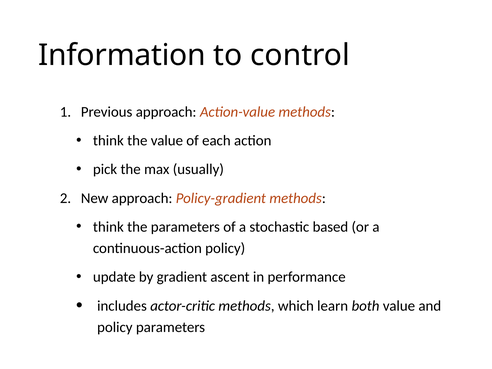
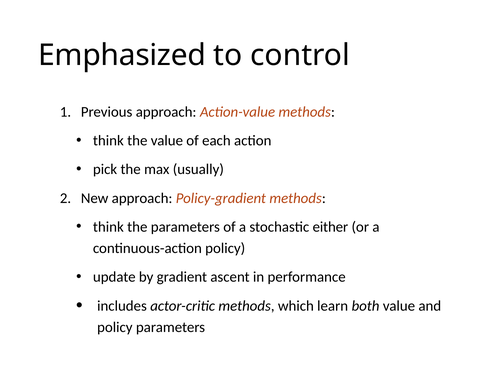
Information: Information -> Emphasized
based: based -> either
